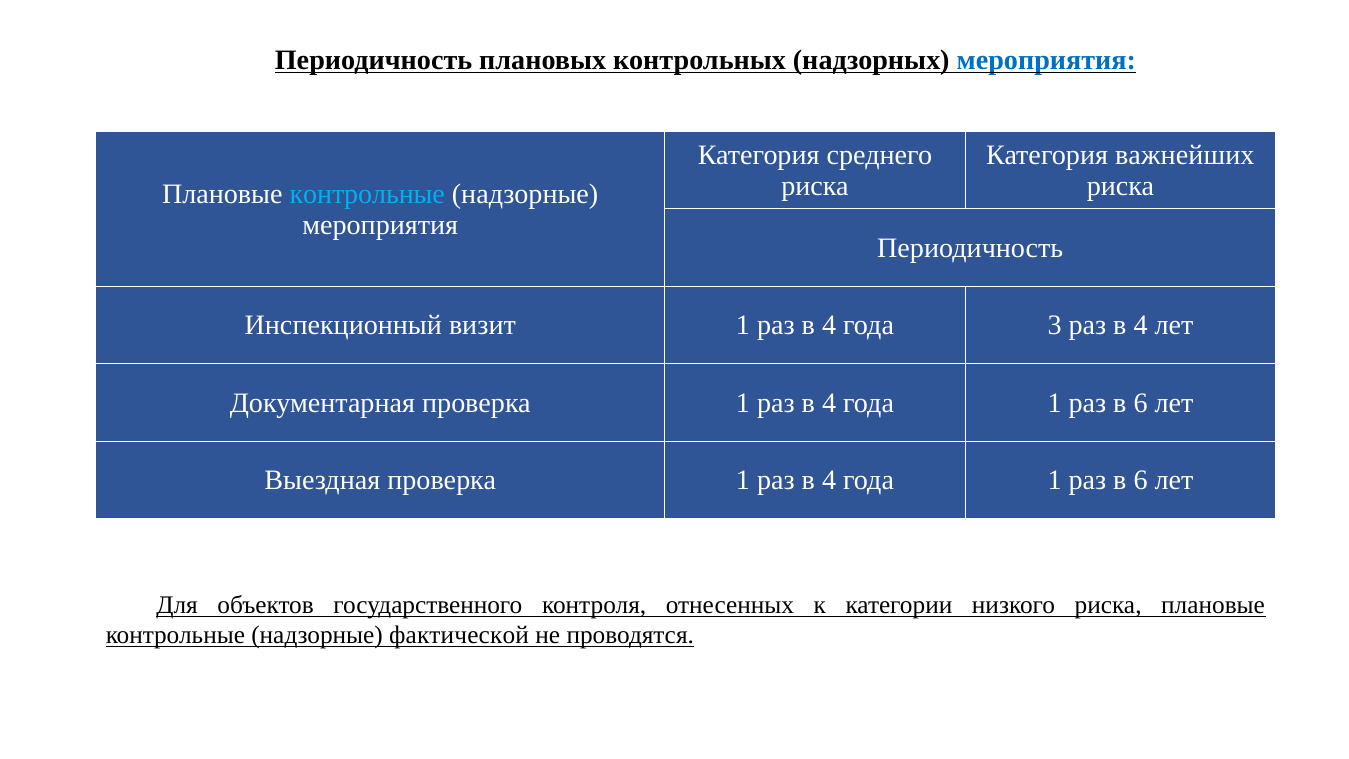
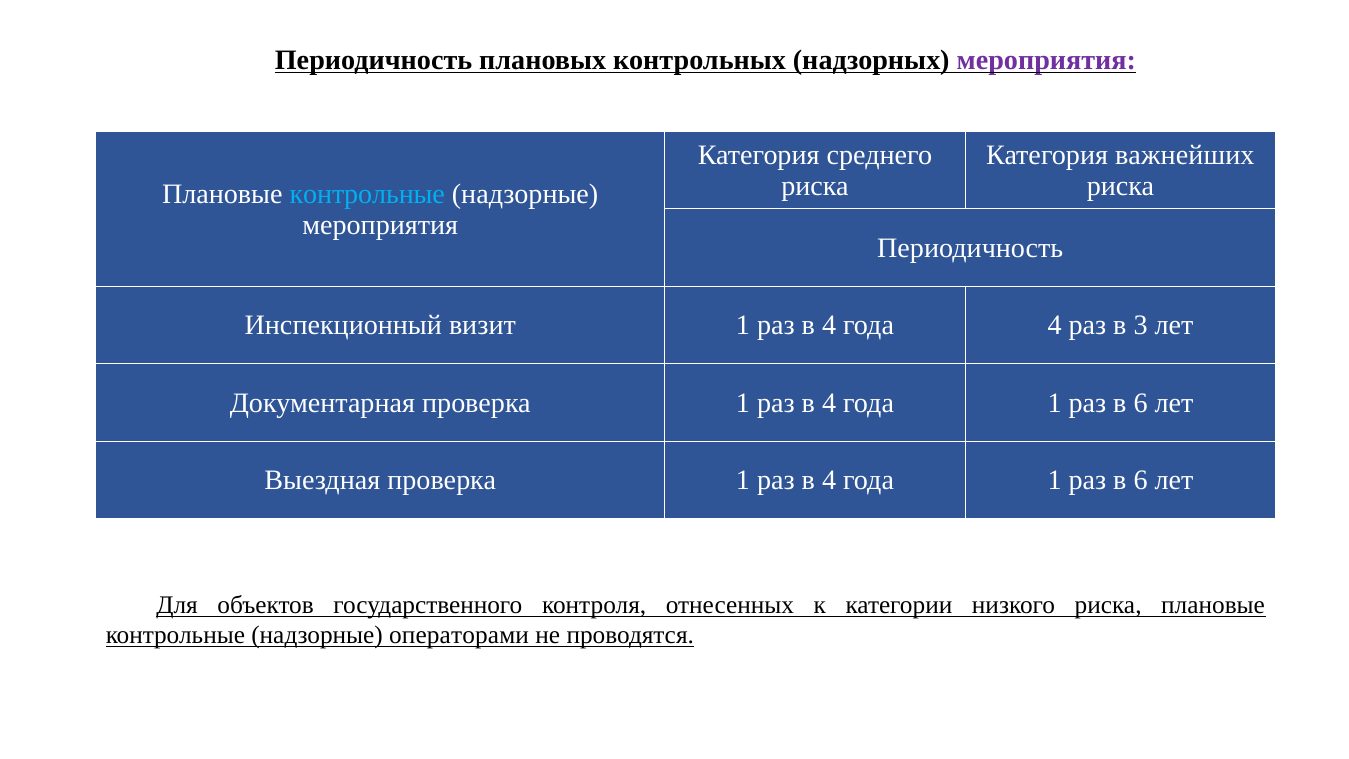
мероприятия at (1046, 60) colour: blue -> purple
года 3: 3 -> 4
4 at (1141, 326): 4 -> 3
фактической: фактической -> операторами
